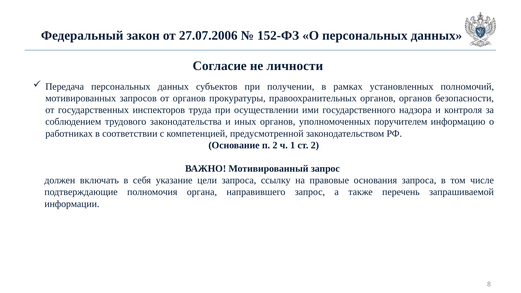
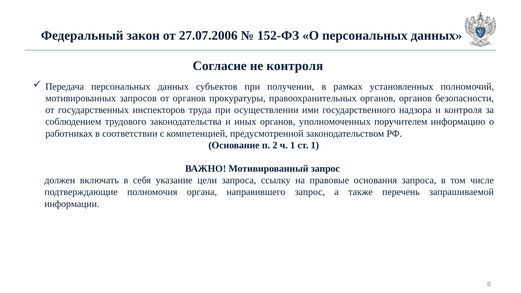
не личности: личности -> контроля
ст 2: 2 -> 1
